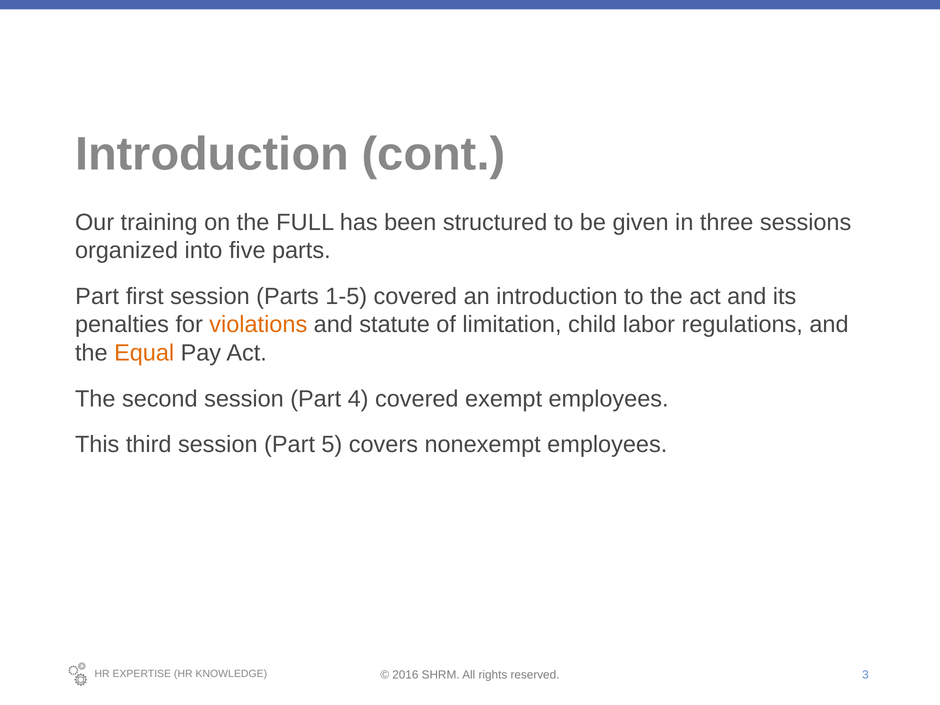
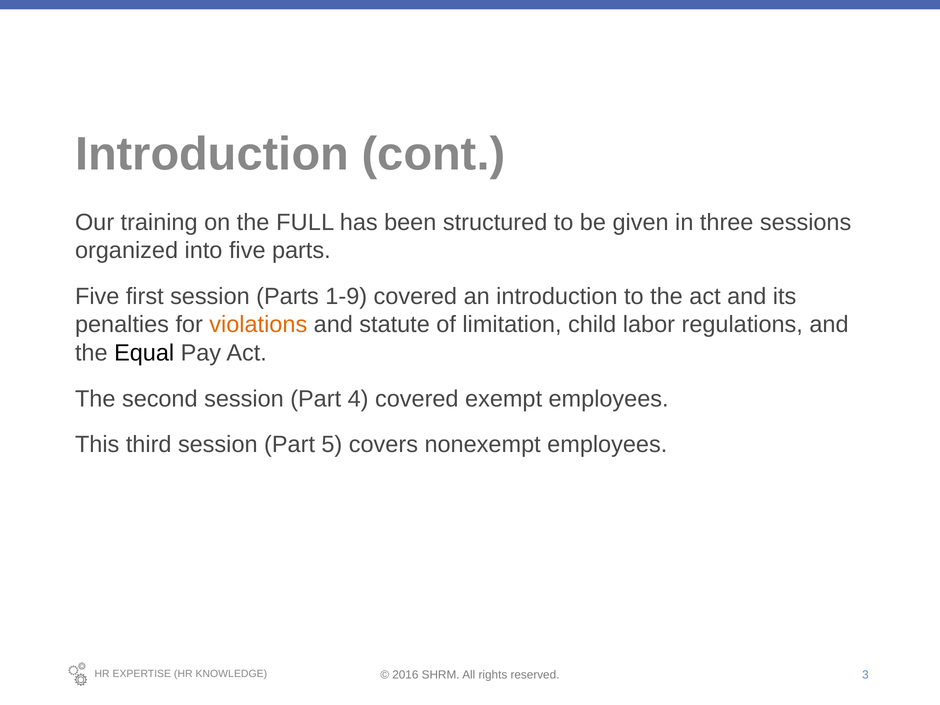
Part at (97, 297): Part -> Five
1-5: 1-5 -> 1-9
Equal colour: orange -> black
